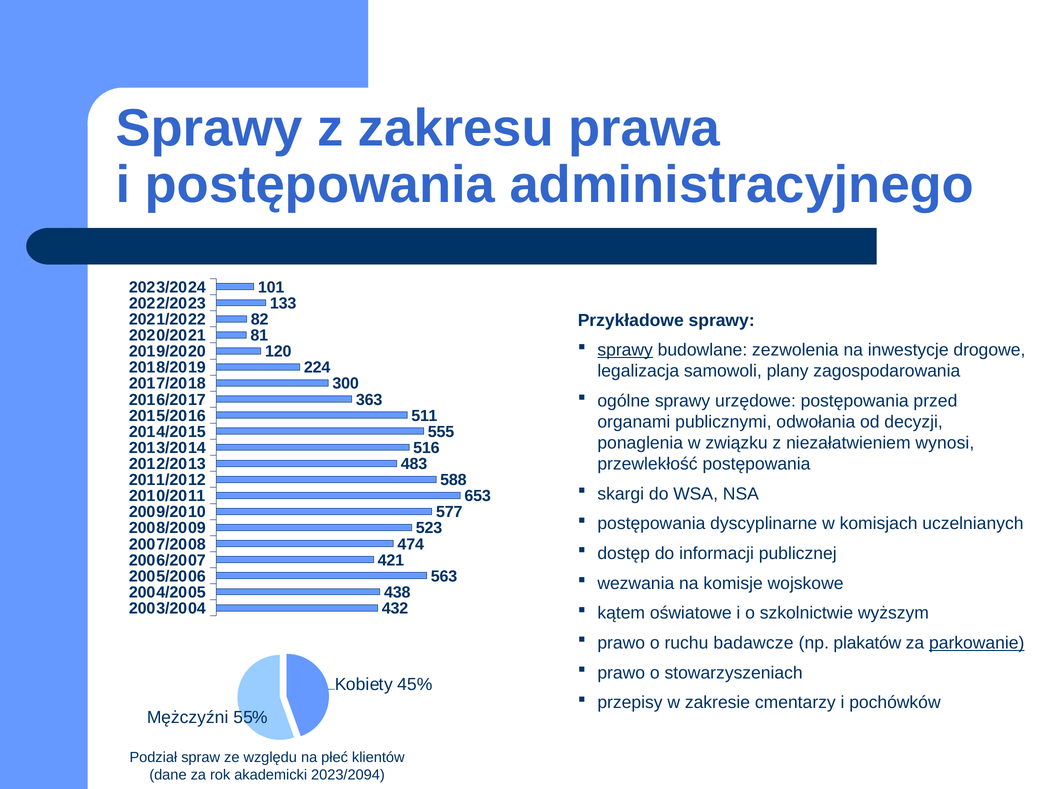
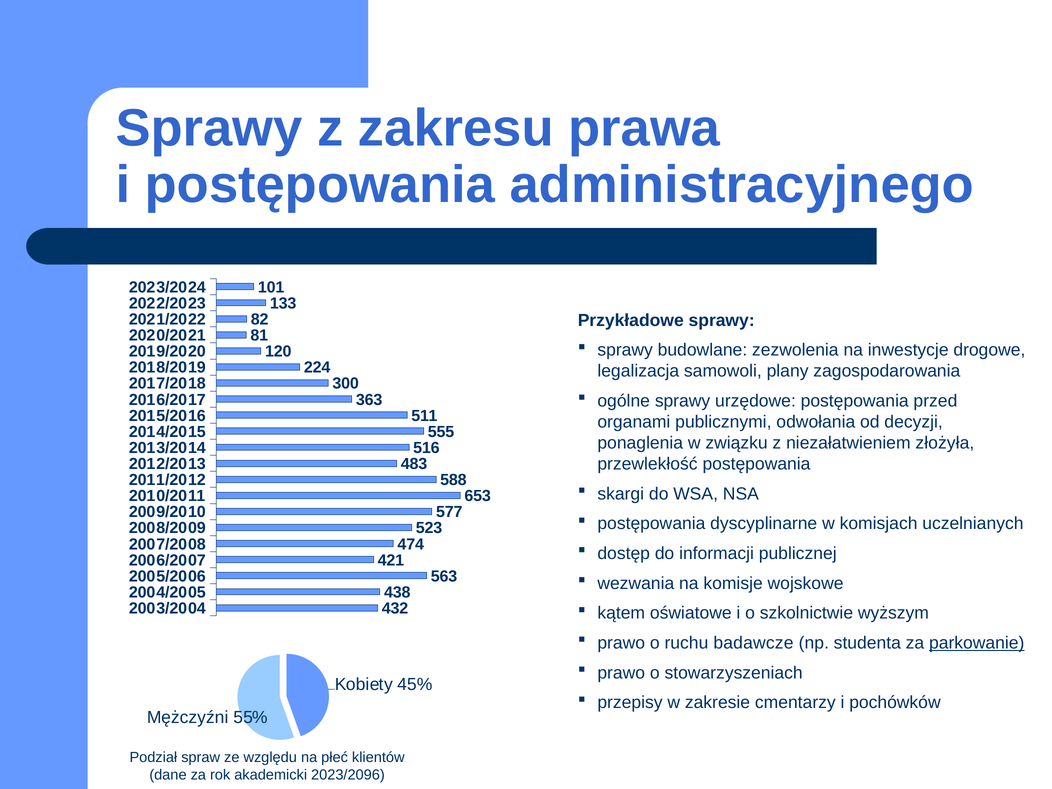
sprawy at (625, 350) underline: present -> none
wynosi: wynosi -> złożyła
plakatów: plakatów -> studenta
2023/2094: 2023/2094 -> 2023/2096
